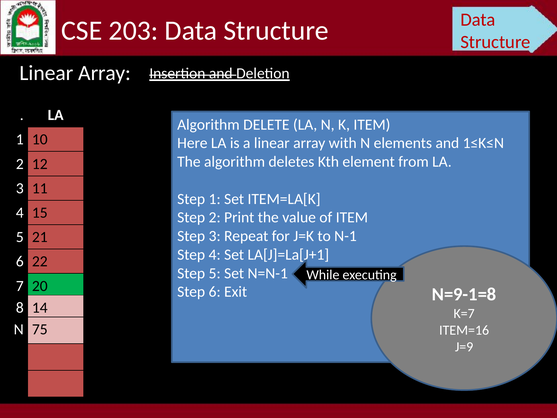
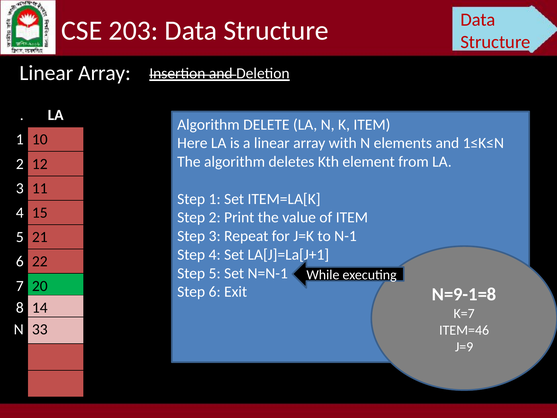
75: 75 -> 33
ITEM=16: ITEM=16 -> ITEM=46
